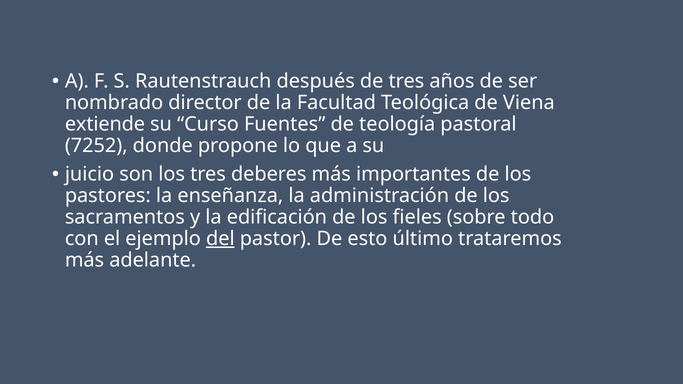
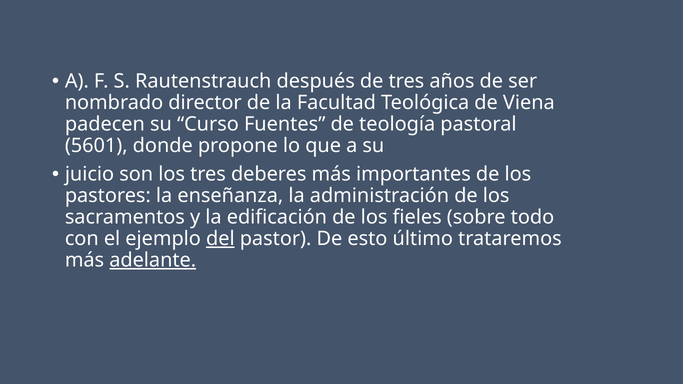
extiende: extiende -> padecen
7252: 7252 -> 5601
adelante underline: none -> present
